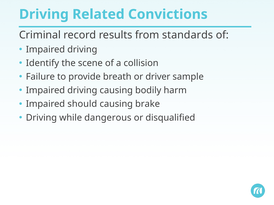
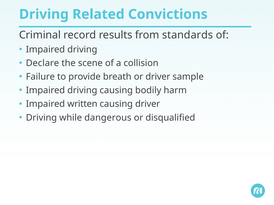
Identify: Identify -> Declare
should: should -> written
causing brake: brake -> driver
